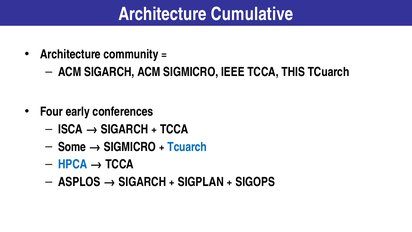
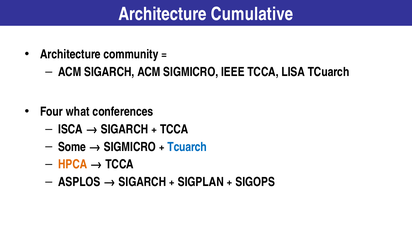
THIS: THIS -> LISA
early: early -> what
HPCA colour: blue -> orange
